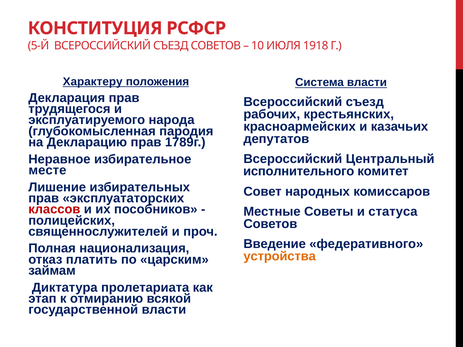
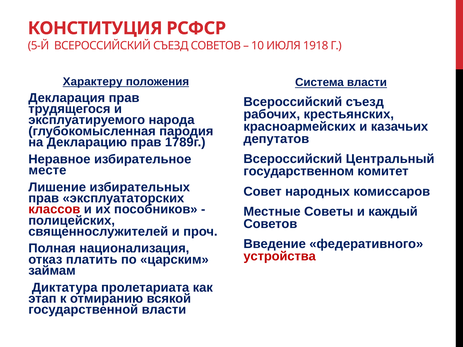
исполнительного: исполнительного -> государственном
статуса: статуса -> каждый
устройства colour: orange -> red
